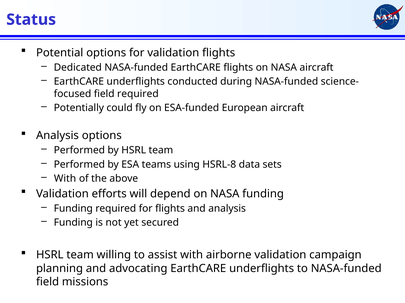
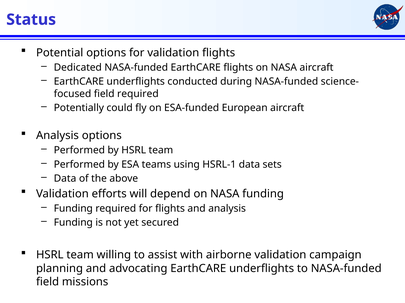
HSRL-8: HSRL-8 -> HSRL-1
With at (65, 179): With -> Data
